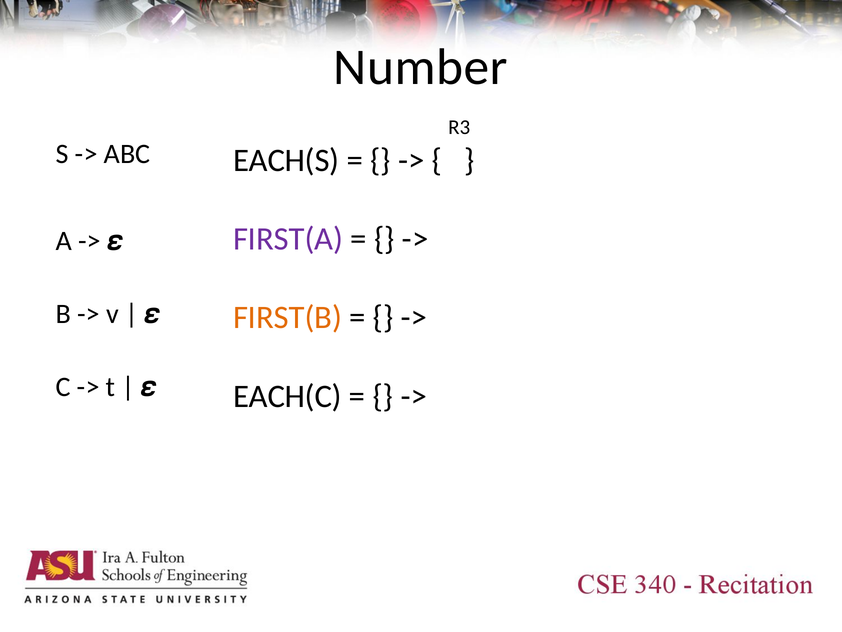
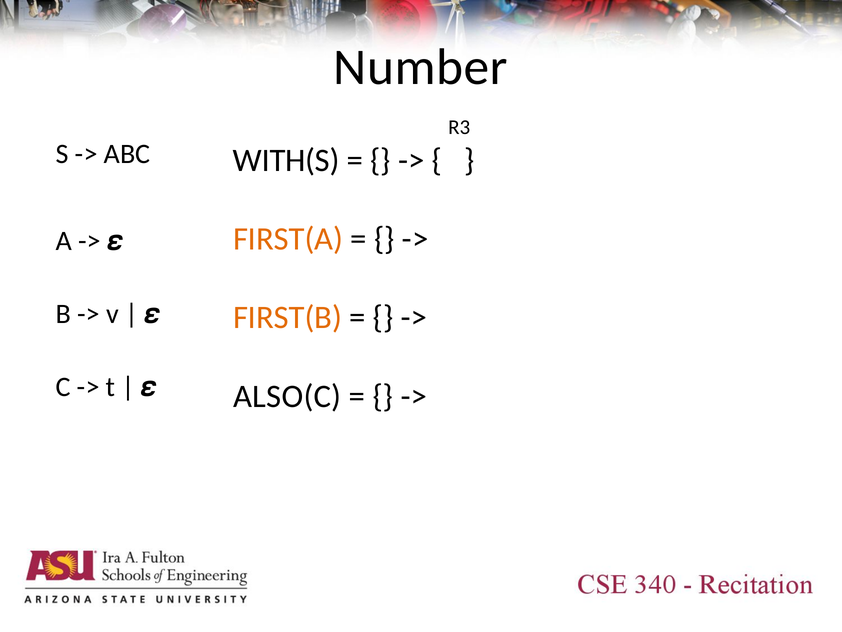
EACH(S: EACH(S -> WITH(S
FIRST(A colour: purple -> orange
EACH(C: EACH(C -> ALSO(C
